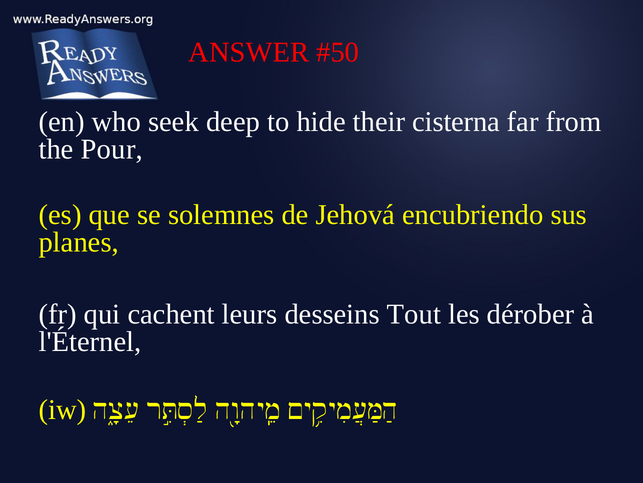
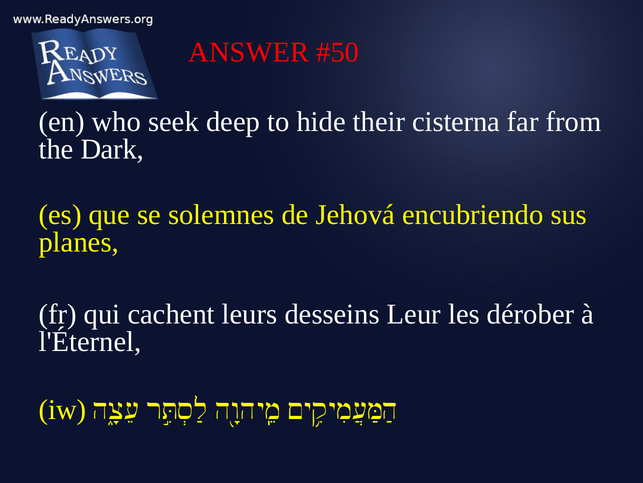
Pour: Pour -> Dark
Tout: Tout -> Leur
